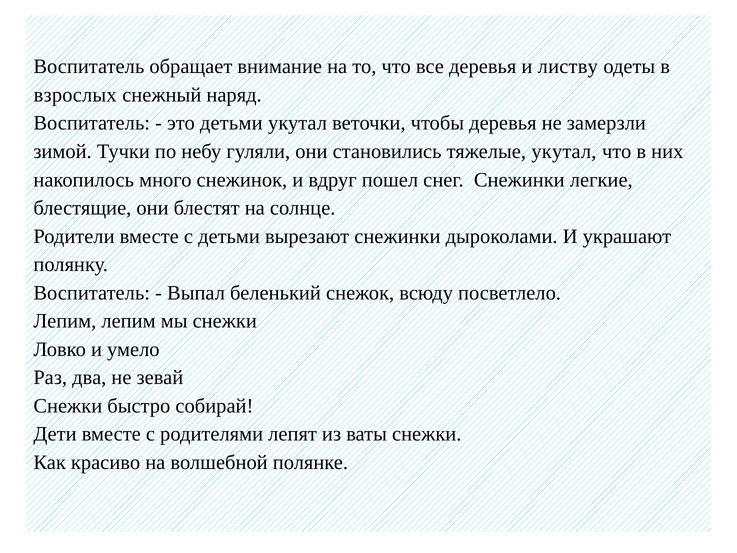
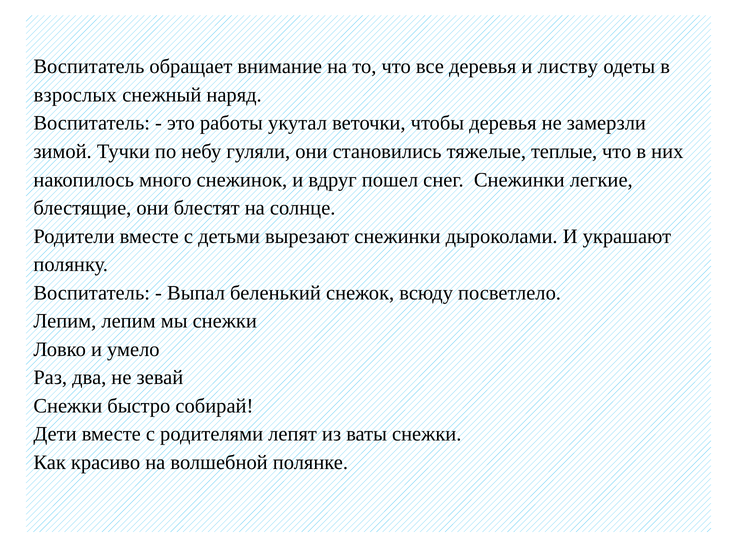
это детьми: детьми -> работы
тяжелые укутал: укутал -> теплые
